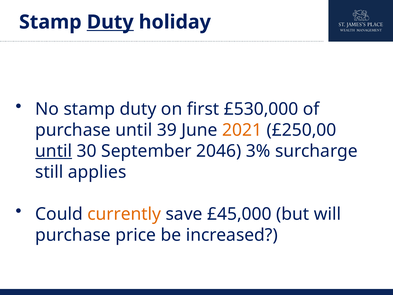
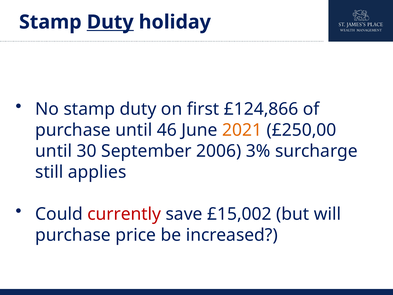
£530,000: £530,000 -> £124,866
39: 39 -> 46
until at (54, 151) underline: present -> none
2046: 2046 -> 2006
currently colour: orange -> red
£45,000: £45,000 -> £15,002
